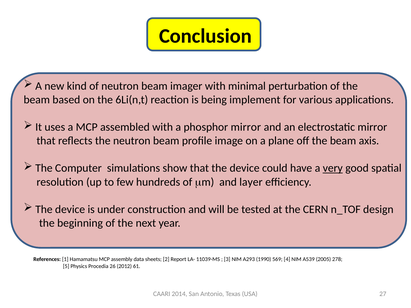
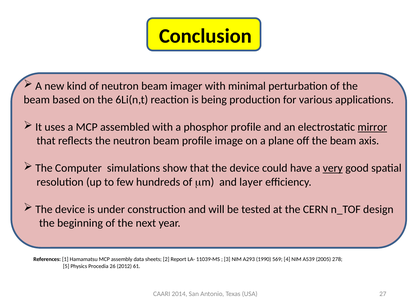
implement: implement -> production
phosphor mirror: mirror -> profile
mirror at (372, 127) underline: none -> present
